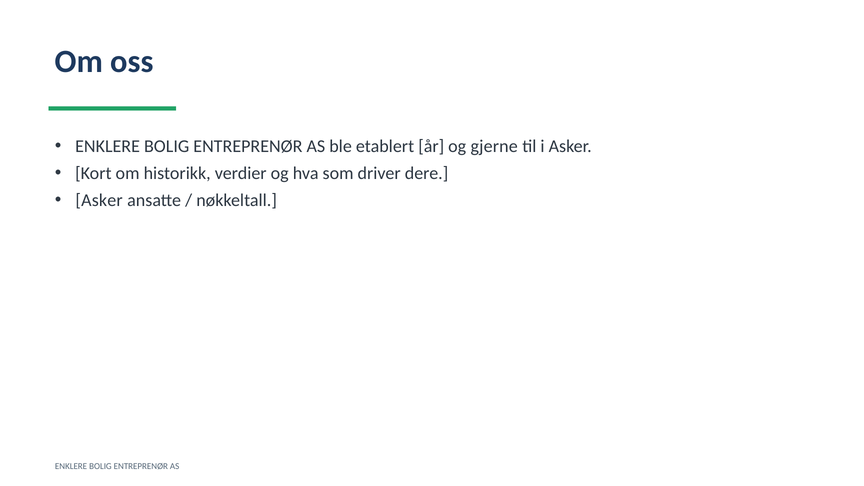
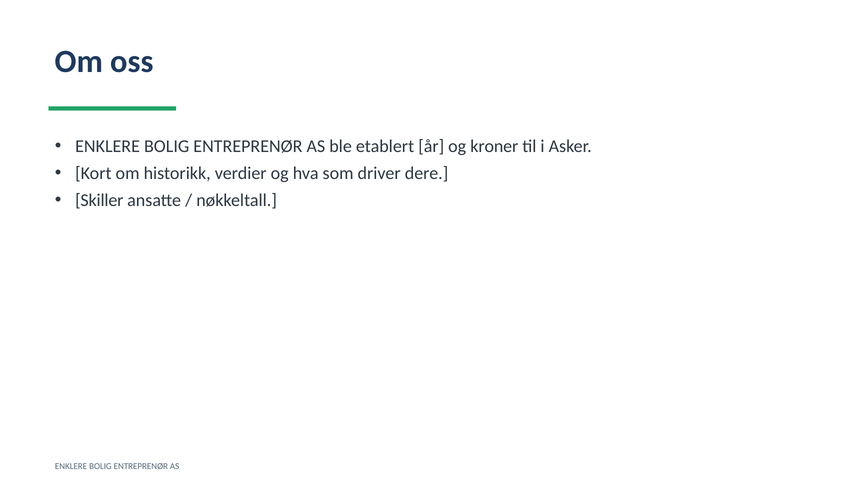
gjerne: gjerne -> kroner
Asker at (99, 200): Asker -> Skiller
